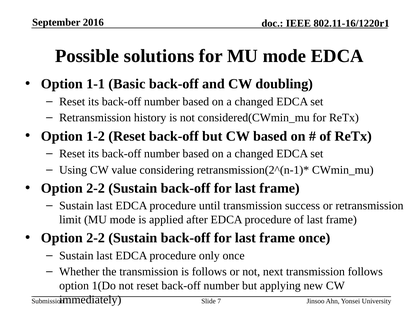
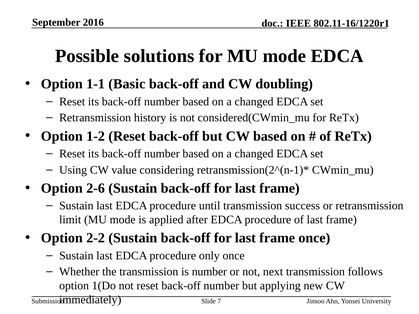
2-2 at (96, 188): 2-2 -> 2-6
is follows: follows -> number
